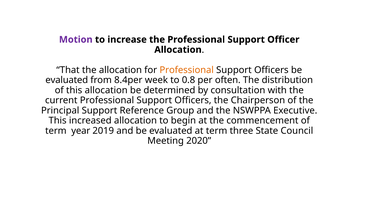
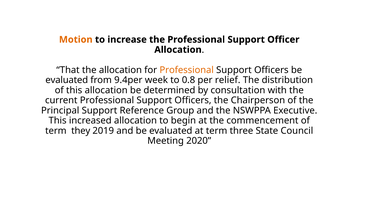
Motion colour: purple -> orange
8.4per: 8.4per -> 9.4per
often: often -> relief
year: year -> they
